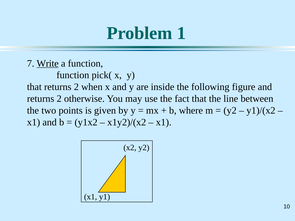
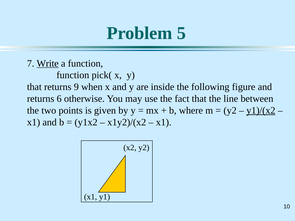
1: 1 -> 5
that returns 2: 2 -> 9
2 at (59, 99): 2 -> 6
y1)/(x2 underline: none -> present
